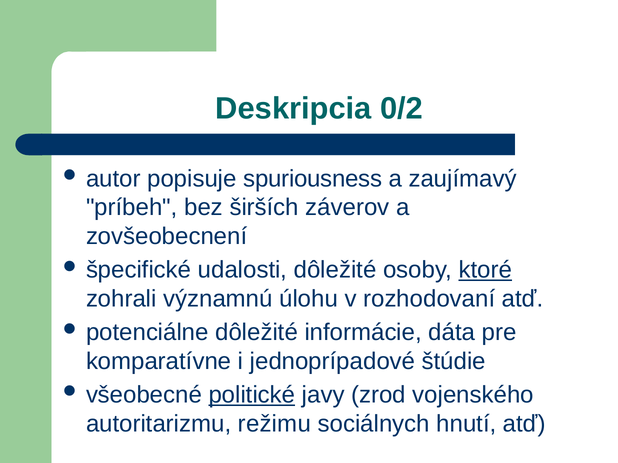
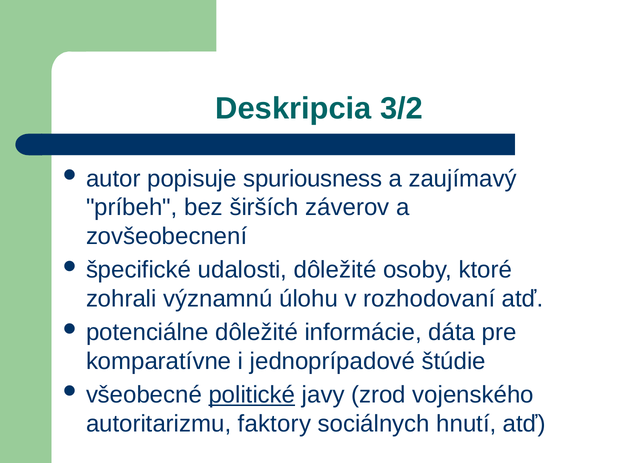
0/2: 0/2 -> 3/2
ktoré underline: present -> none
režimu: režimu -> faktory
